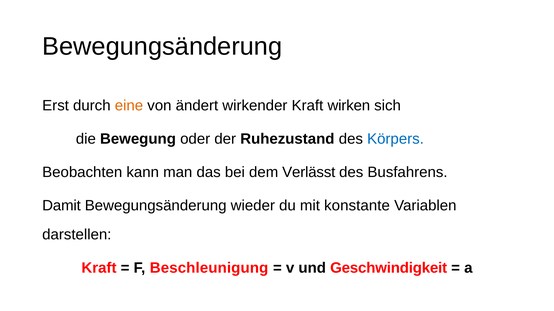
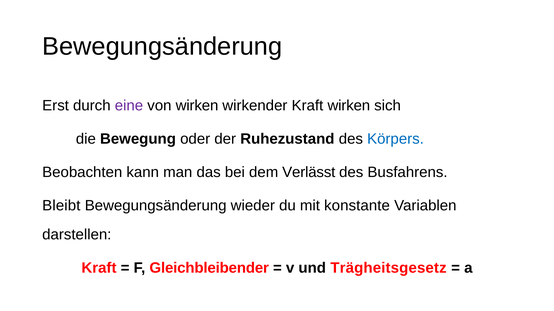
eine colour: orange -> purple
von ändert: ändert -> wirken
Damit: Damit -> Bleibt
Beschleunigung: Beschleunigung -> Gleichbleibender
Geschwindigkeit: Geschwindigkeit -> Trägheitsgesetz
